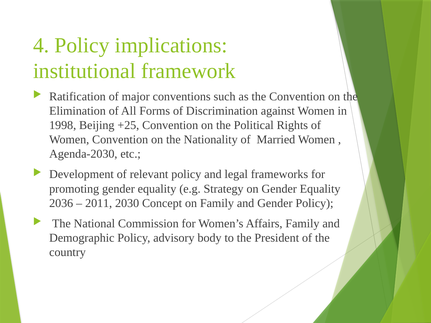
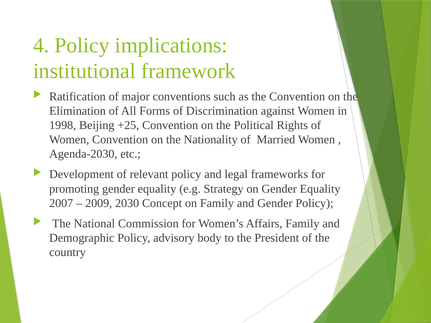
2036: 2036 -> 2007
2011: 2011 -> 2009
